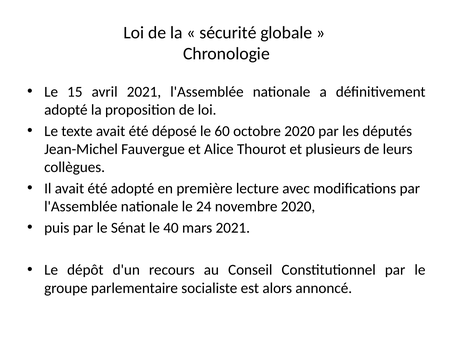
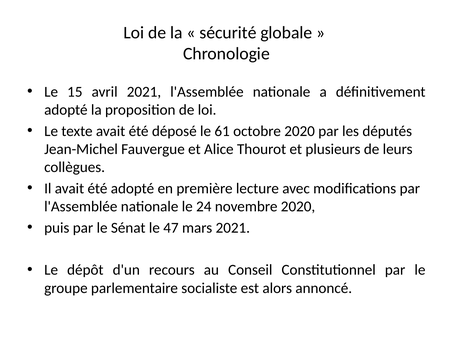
60: 60 -> 61
40: 40 -> 47
